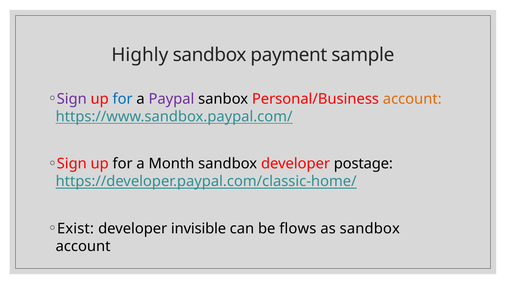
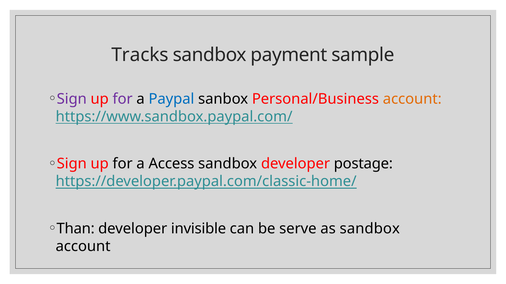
Highly: Highly -> Tracks
for at (123, 99) colour: blue -> purple
Paypal colour: purple -> blue
Month: Month -> Access
Exist: Exist -> Than
flows: flows -> serve
